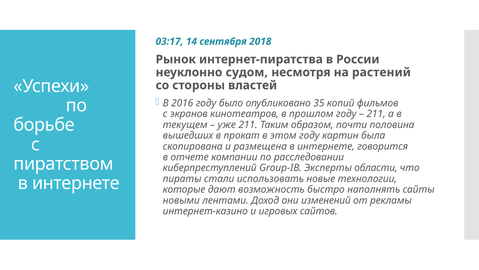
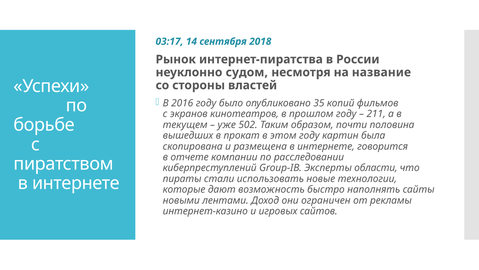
растений: растений -> название
уже 211: 211 -> 502
изменений: изменений -> ограничен
